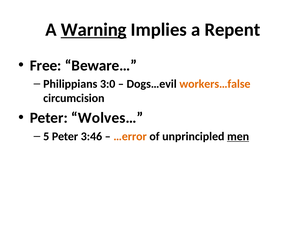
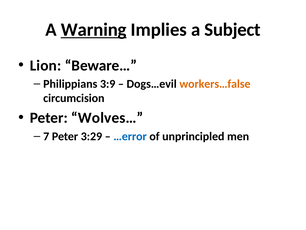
Repent: Repent -> Subject
Free: Free -> Lion
3:0: 3:0 -> 3:9
5: 5 -> 7
3:46: 3:46 -> 3:29
…error colour: orange -> blue
men underline: present -> none
